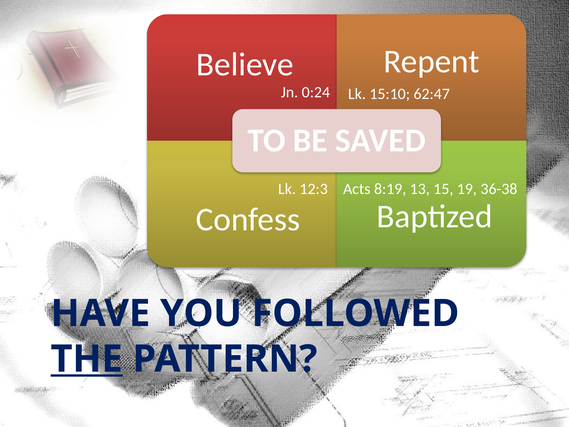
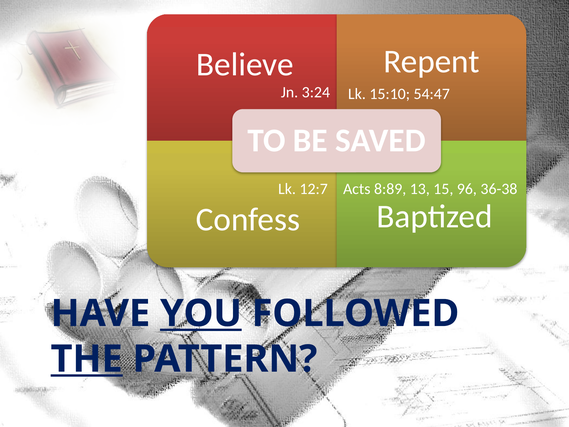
0:24: 0:24 -> 3:24
62:47: 62:47 -> 54:47
12:3: 12:3 -> 12:7
8:19: 8:19 -> 8:89
19: 19 -> 96
YOU underline: none -> present
